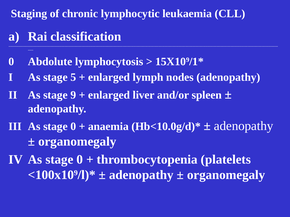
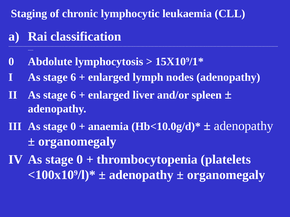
I As stage 5: 5 -> 6
II As stage 9: 9 -> 6
